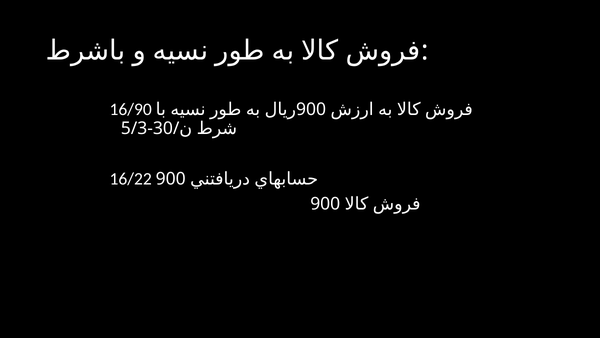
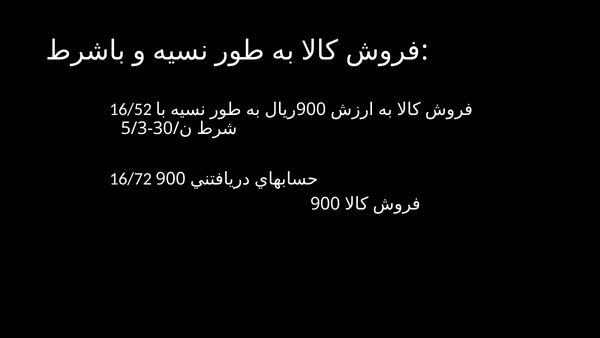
16/90: 16/90 -> 16/52
16/22: 16/22 -> 16/72
